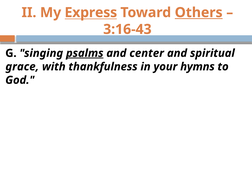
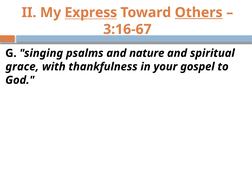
3:16-43: 3:16-43 -> 3:16-67
psalms underline: present -> none
center: center -> nature
hymns: hymns -> gospel
